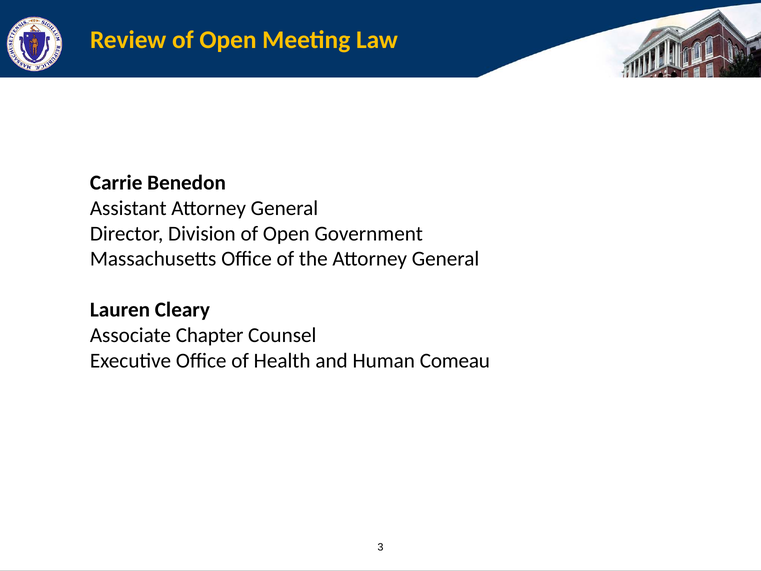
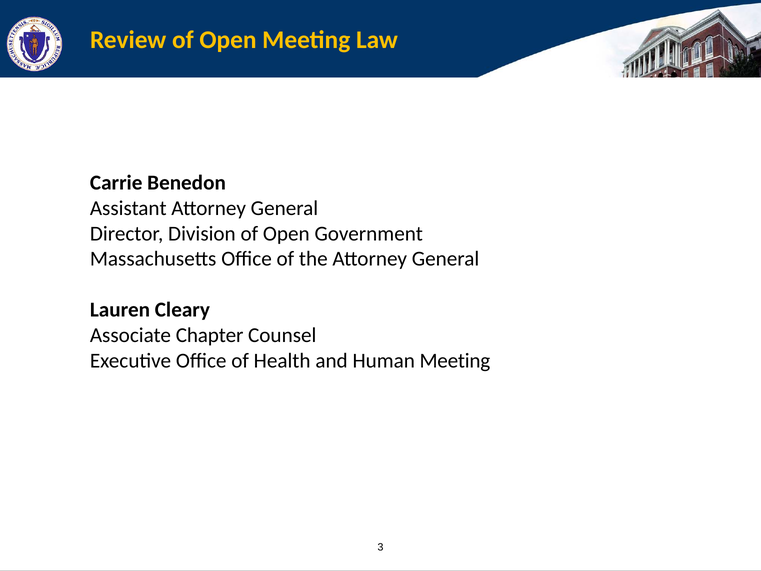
Human Comeau: Comeau -> Meeting
